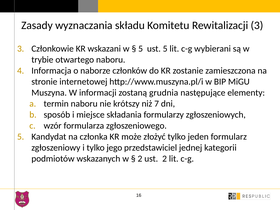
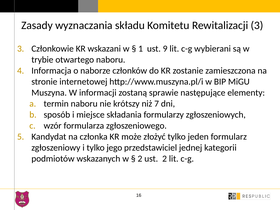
5 at (141, 49): 5 -> 1
ust 5: 5 -> 9
grudnia: grudnia -> sprawie
